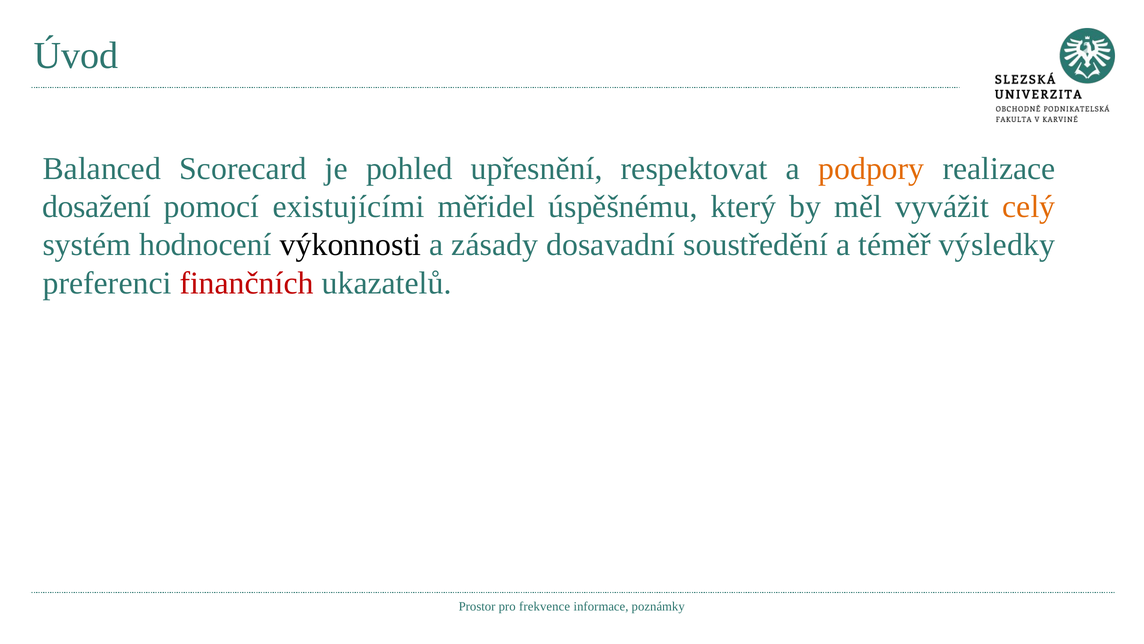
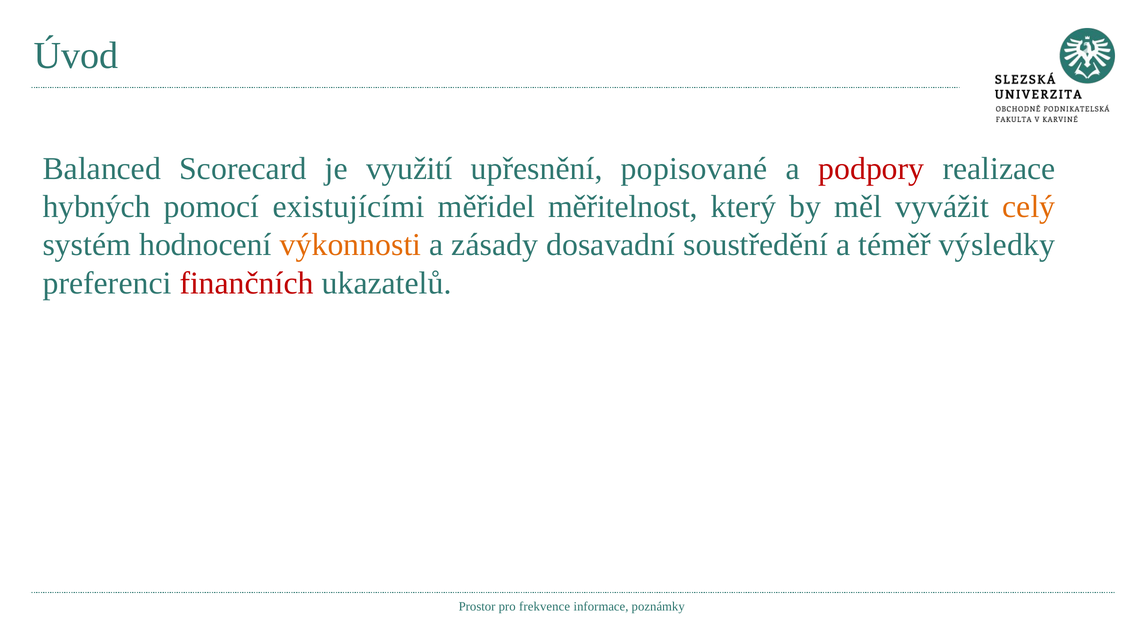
pohled: pohled -> využití
respektovat: respektovat -> popisované
podpory colour: orange -> red
dosažení: dosažení -> hybných
úspěšnému: úspěšnému -> měřitelnost
výkonnosti colour: black -> orange
